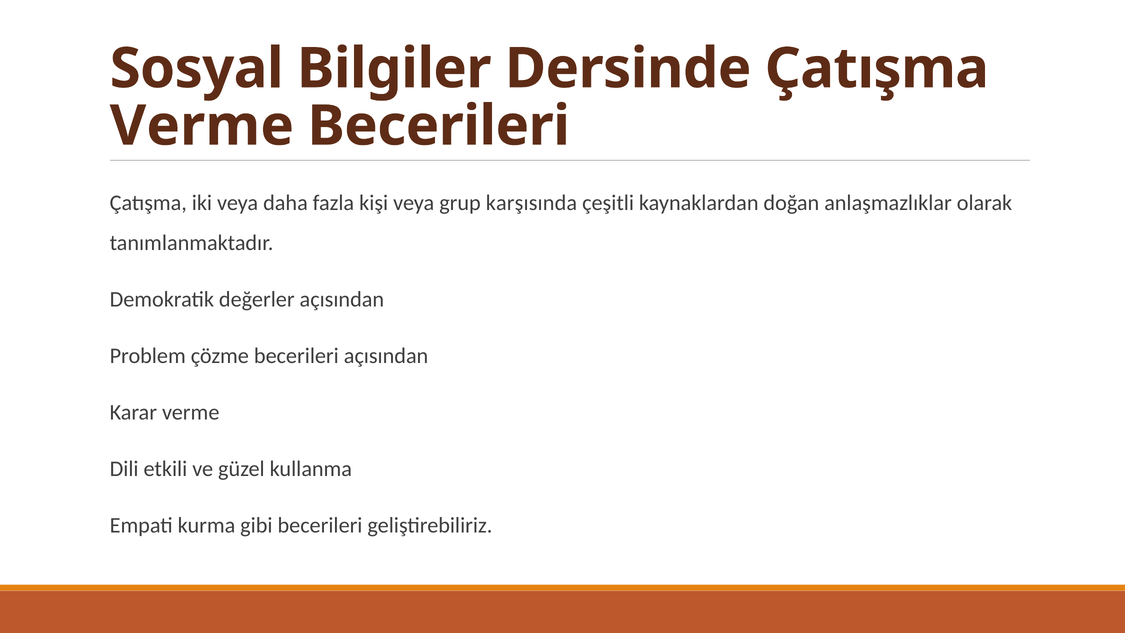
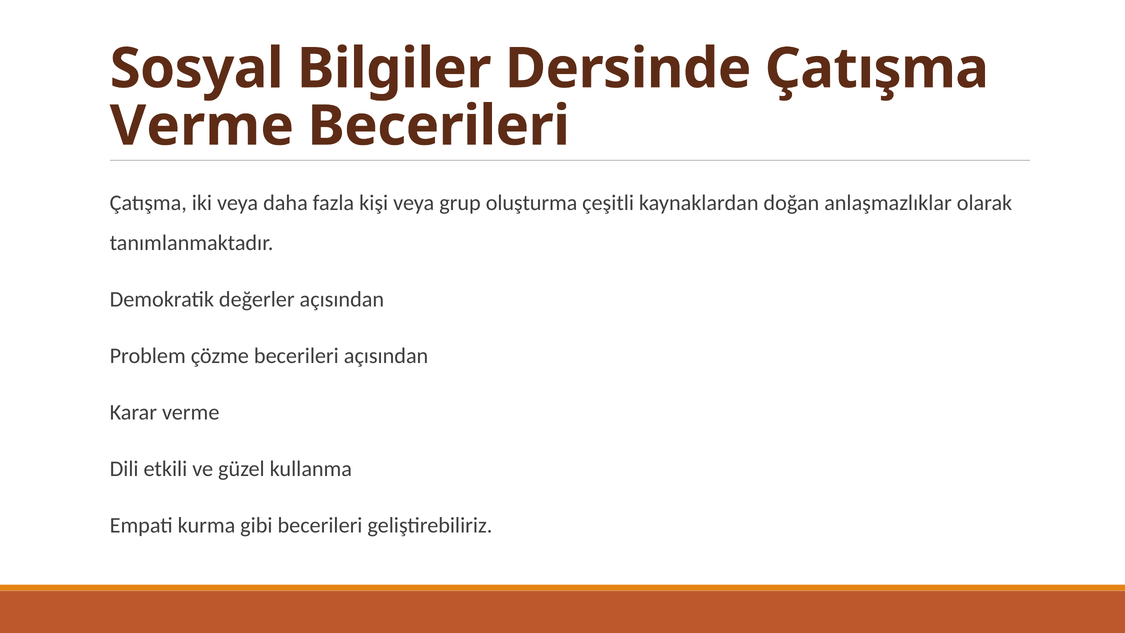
karşısında: karşısında -> oluşturma
